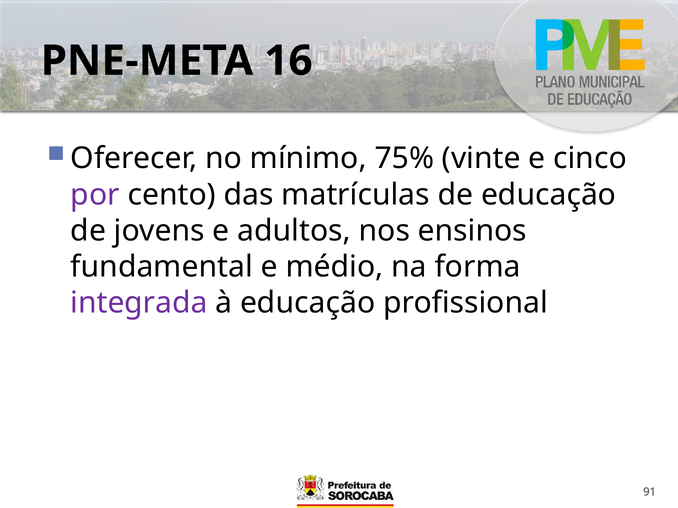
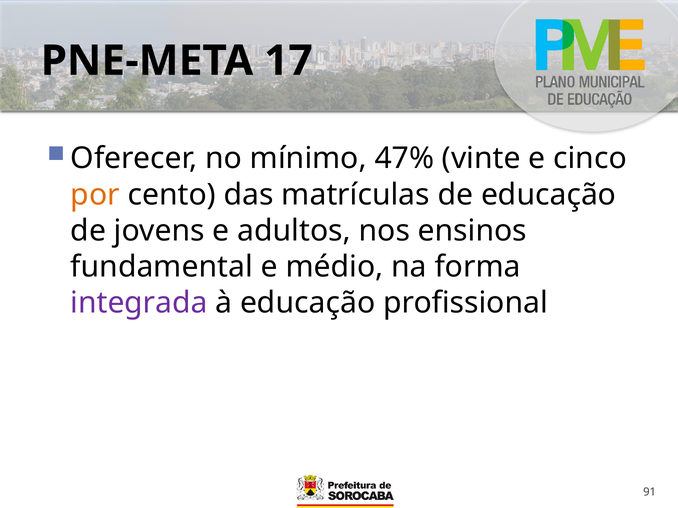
16: 16 -> 17
75%: 75% -> 47%
por colour: purple -> orange
